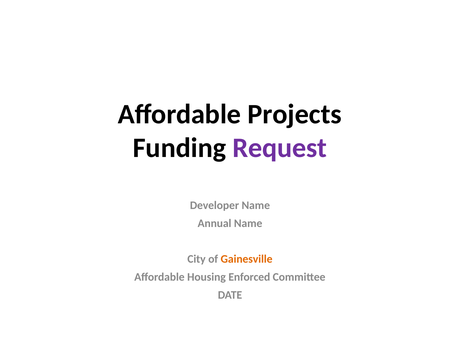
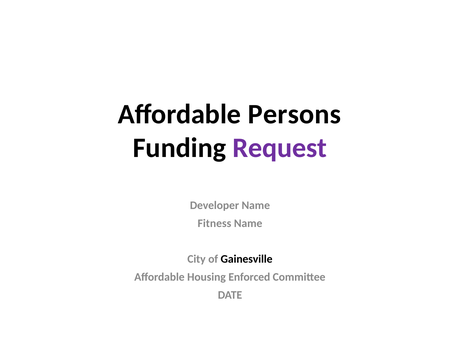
Projects: Projects -> Persons
Annual: Annual -> Fitness
Gainesville colour: orange -> black
